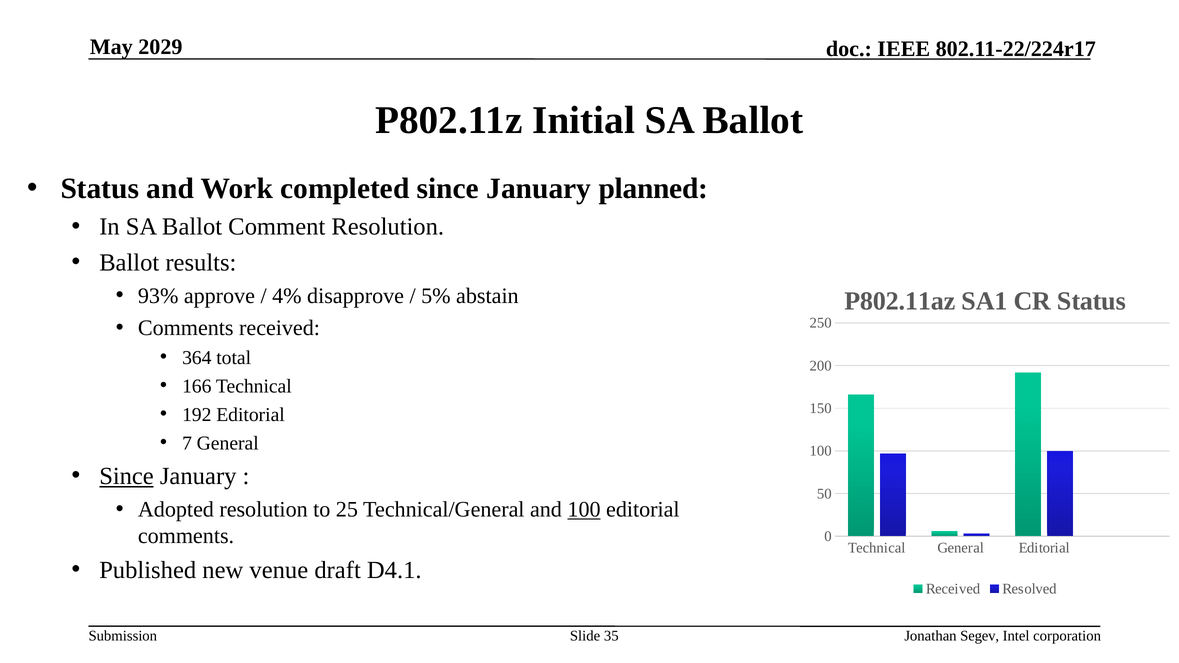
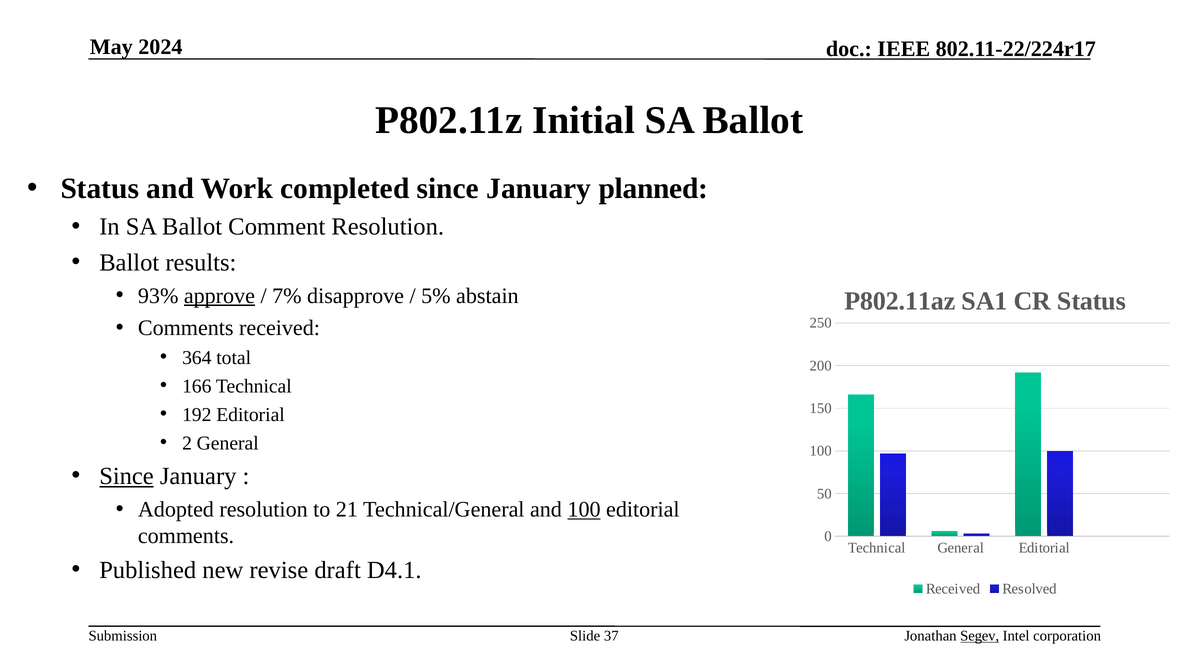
2029: 2029 -> 2024
approve underline: none -> present
4%: 4% -> 7%
7: 7 -> 2
25: 25 -> 21
venue: venue -> revise
35: 35 -> 37
Segev underline: none -> present
